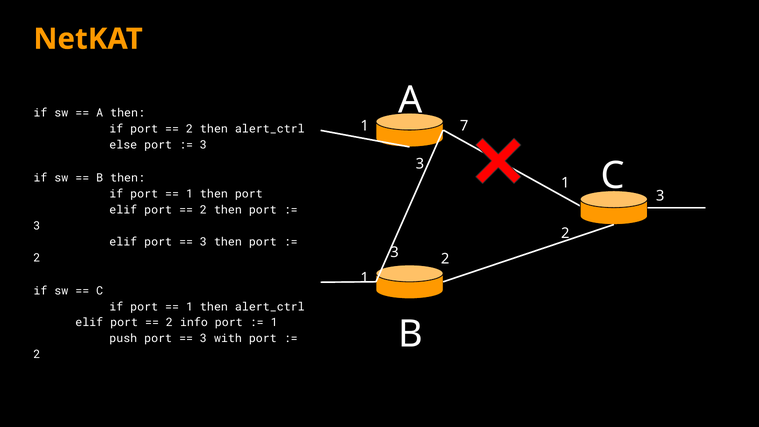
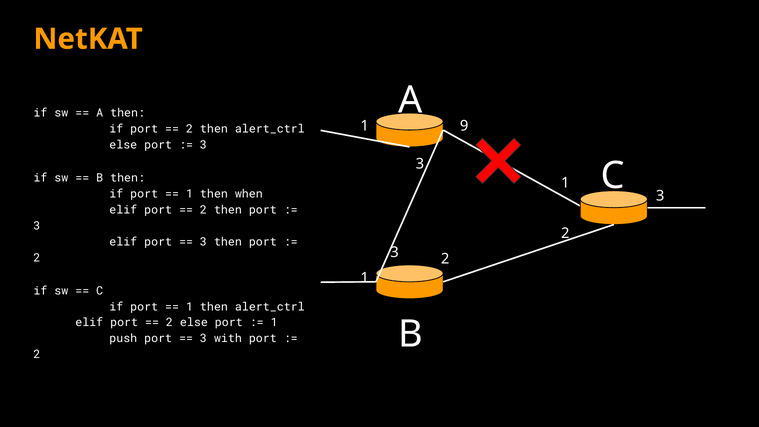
7: 7 -> 9
1 then port: port -> when
2 info: info -> else
